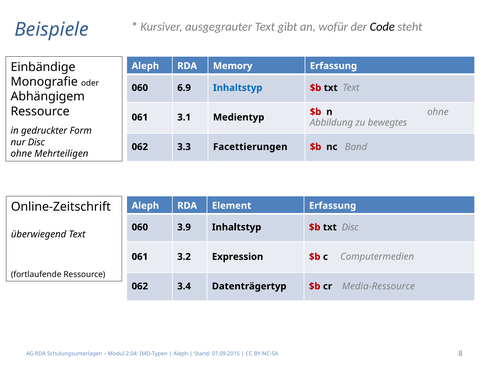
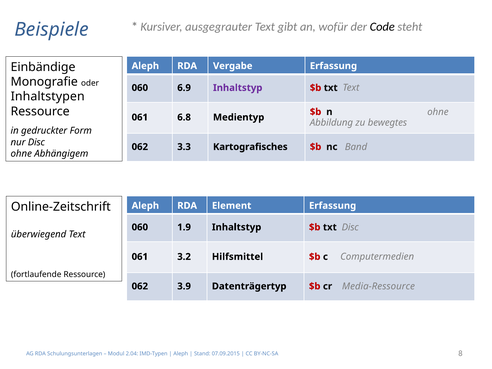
Memory: Memory -> Vergabe
Inhaltstyp at (238, 88) colour: blue -> purple
Abhängigem: Abhängigem -> Inhaltstypen
3.1: 3.1 -> 6.8
Facettierungen: Facettierungen -> Kartografisches
Mehrteiligen: Mehrteiligen -> Abhängigem
3.9: 3.9 -> 1.9
Expression: Expression -> Hilfsmittel
3.4: 3.4 -> 3.9
